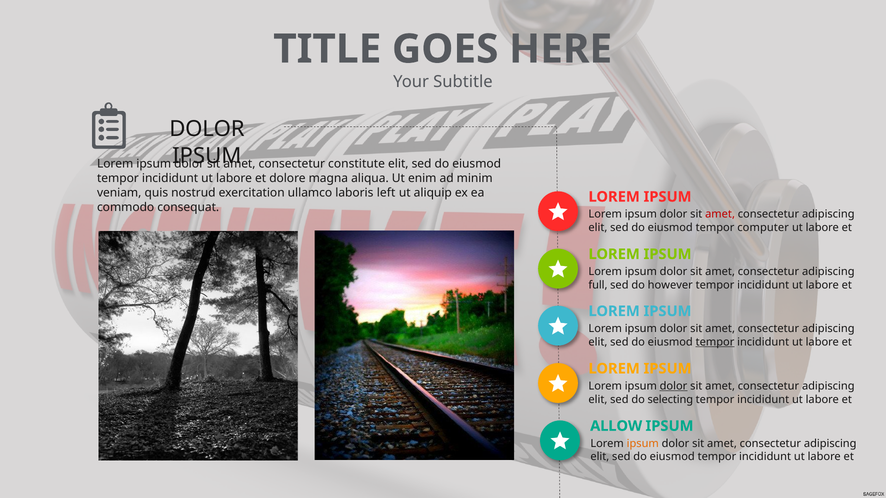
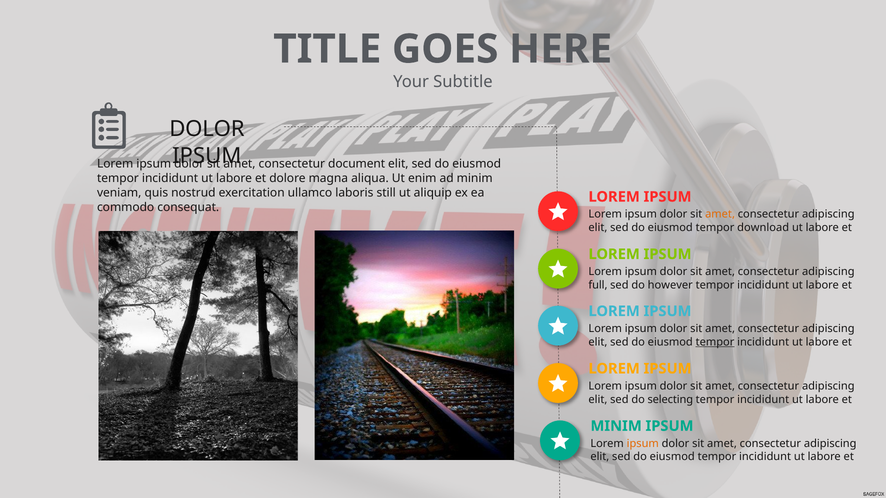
constitute: constitute -> document
left: left -> still
amet at (720, 214) colour: red -> orange
computer: computer -> download
dolor at (673, 386) underline: present -> none
ALLOW at (616, 426): ALLOW -> MINIM
